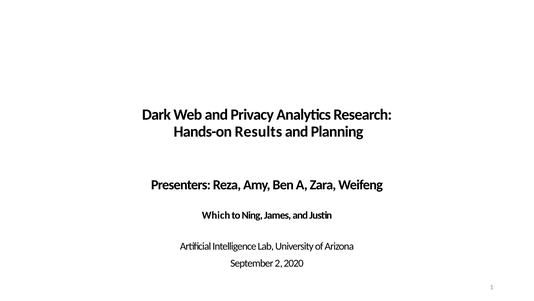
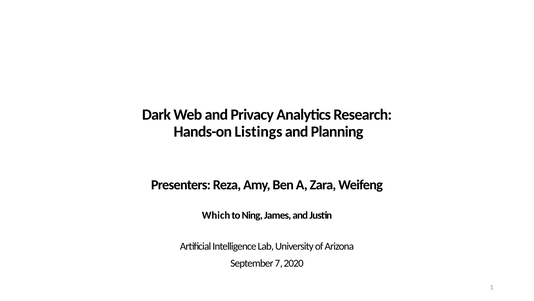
Results: Results -> Listings
2: 2 -> 7
